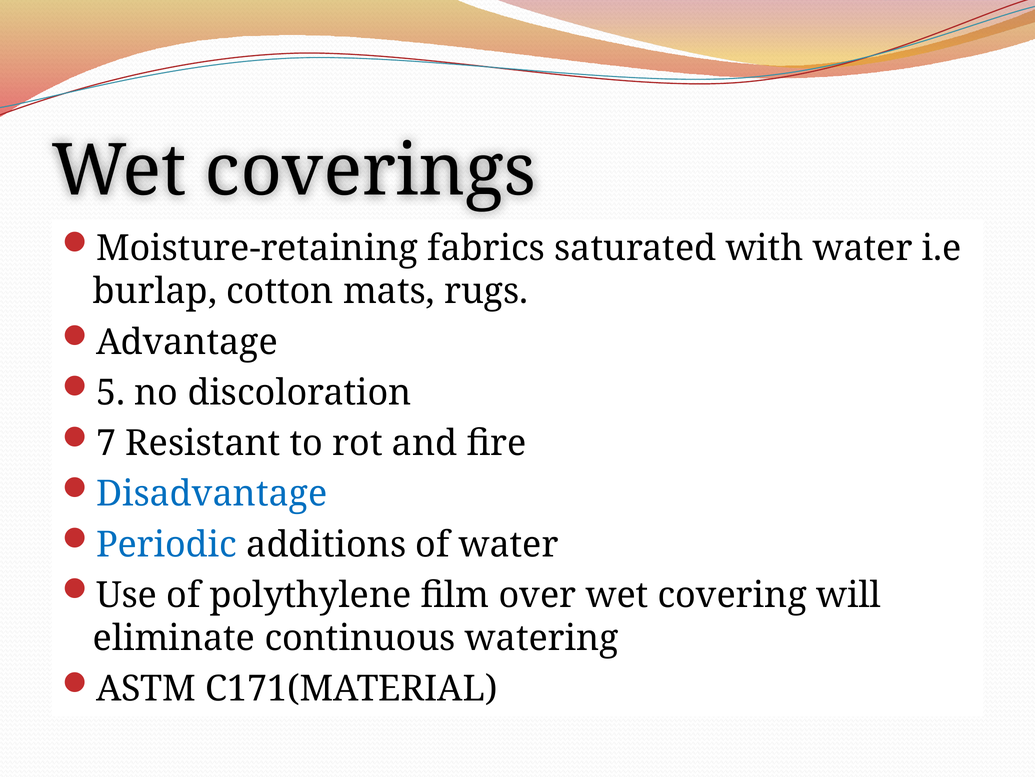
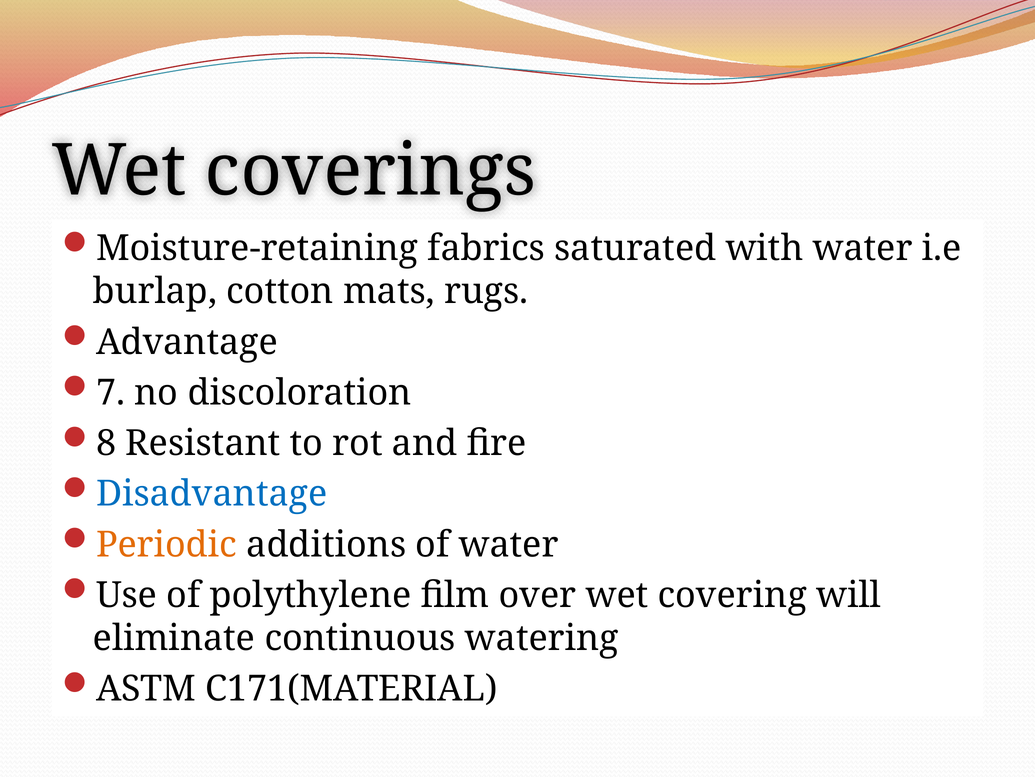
5: 5 -> 7
7: 7 -> 8
Periodic colour: blue -> orange
